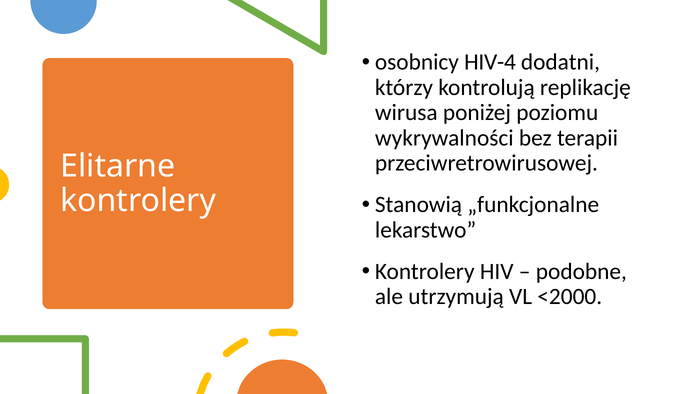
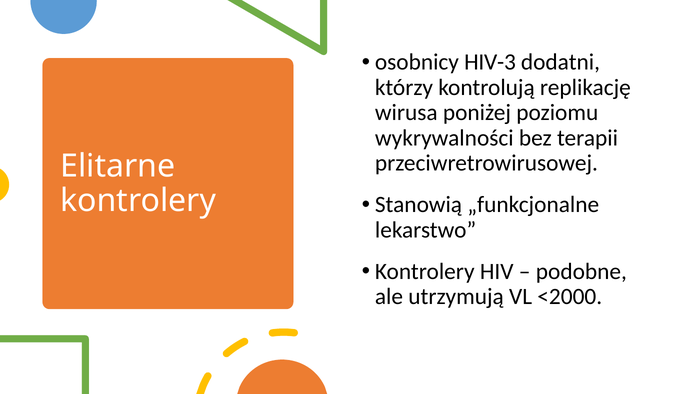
HIV-4: HIV-4 -> HIV-3
